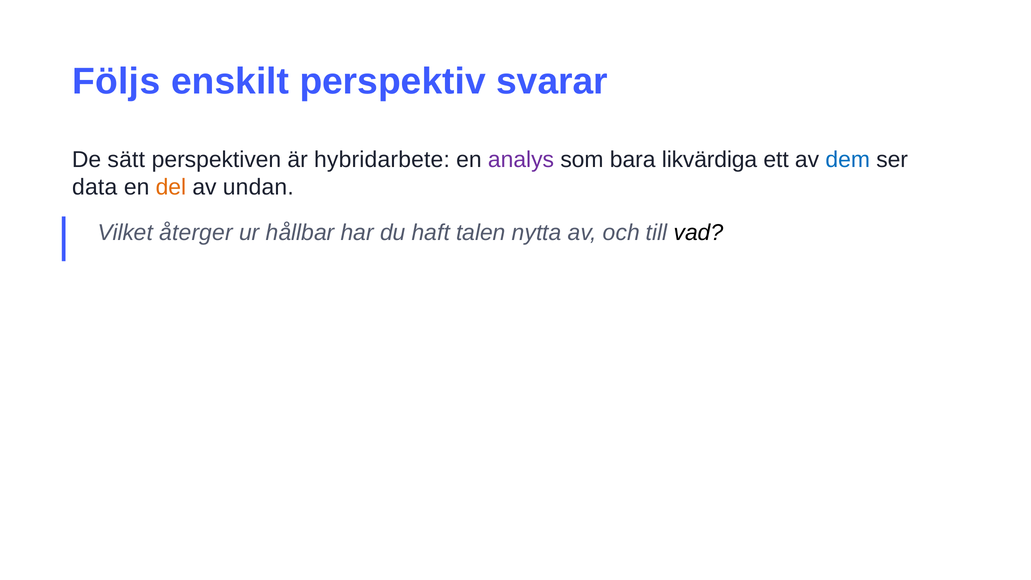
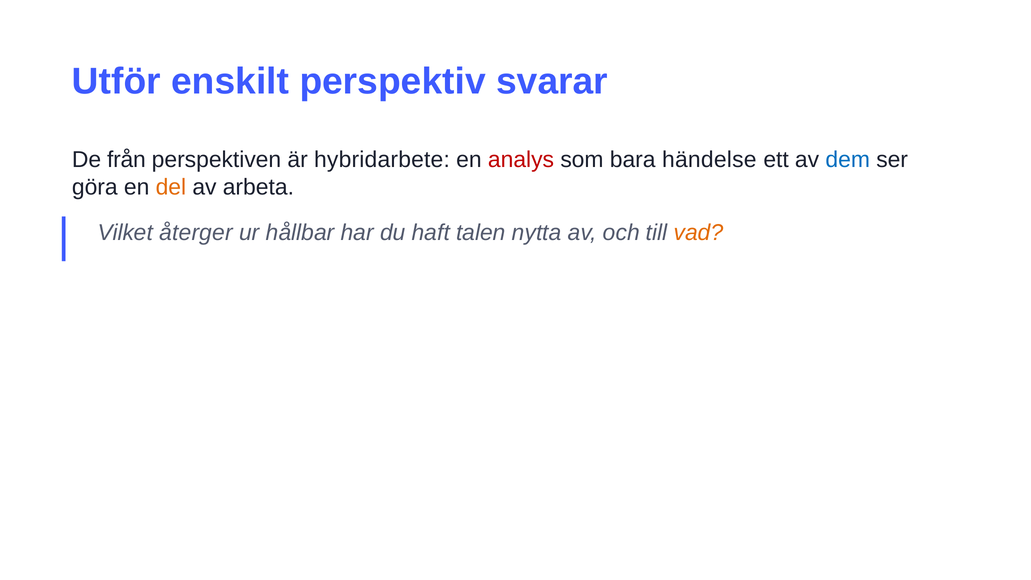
Följs: Följs -> Utför
sätt: sätt -> från
analys colour: purple -> red
likvärdiga: likvärdiga -> händelse
data: data -> göra
undan: undan -> arbeta
vad colour: black -> orange
